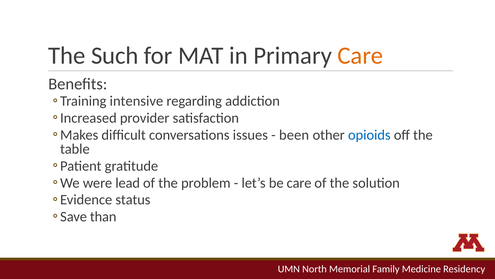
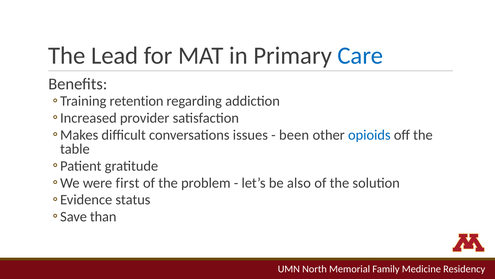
Such: Such -> Lead
Care at (360, 55) colour: orange -> blue
intensive: intensive -> retention
lead: lead -> first
be care: care -> also
